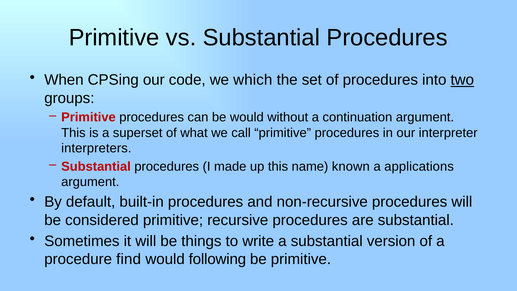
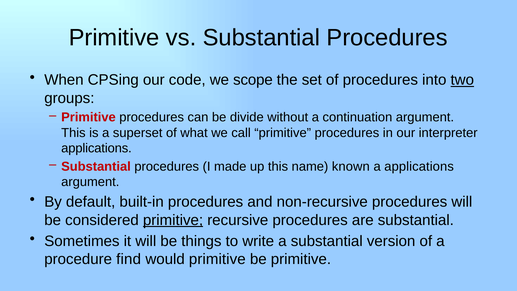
which: which -> scope
be would: would -> divide
interpreters at (96, 148): interpreters -> applications
primitive at (173, 220) underline: none -> present
would following: following -> primitive
